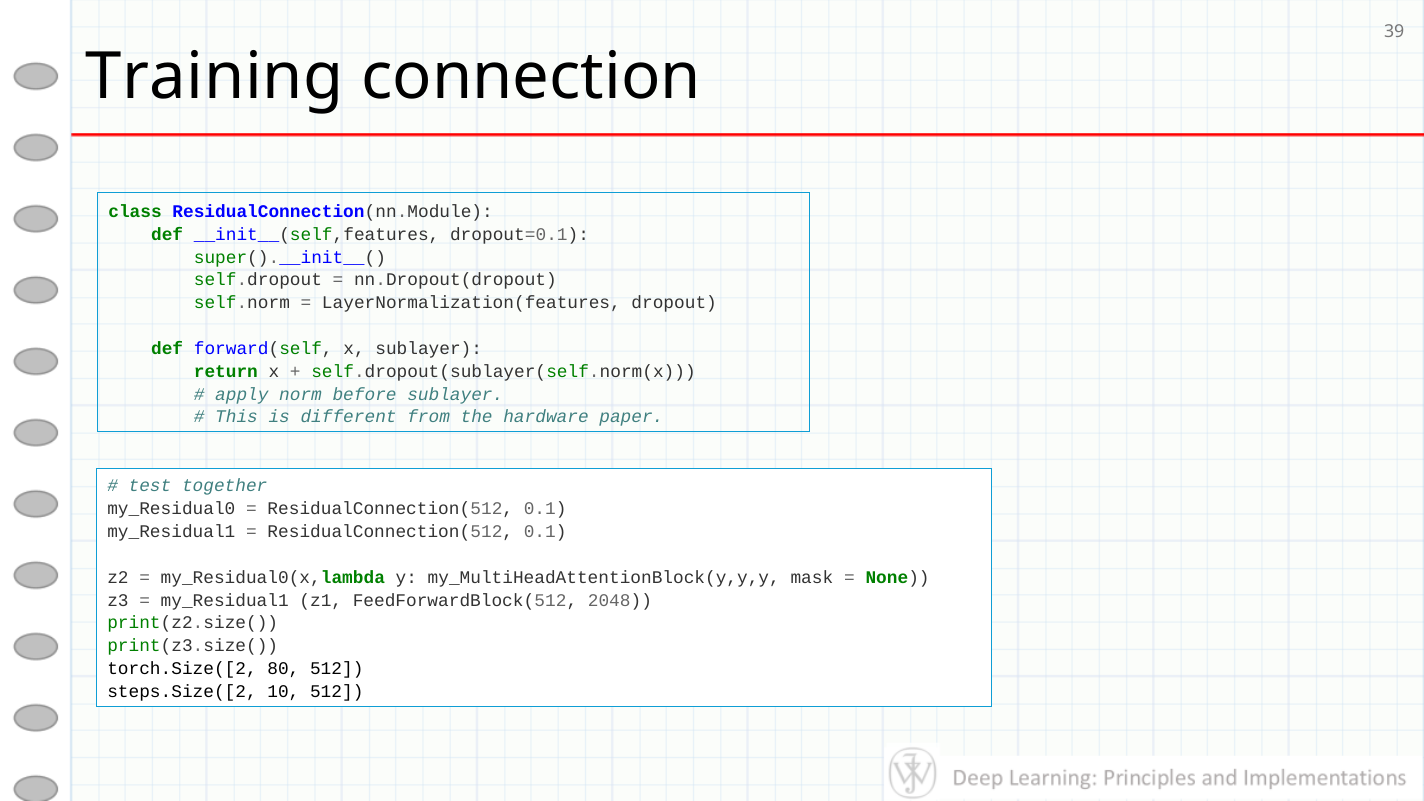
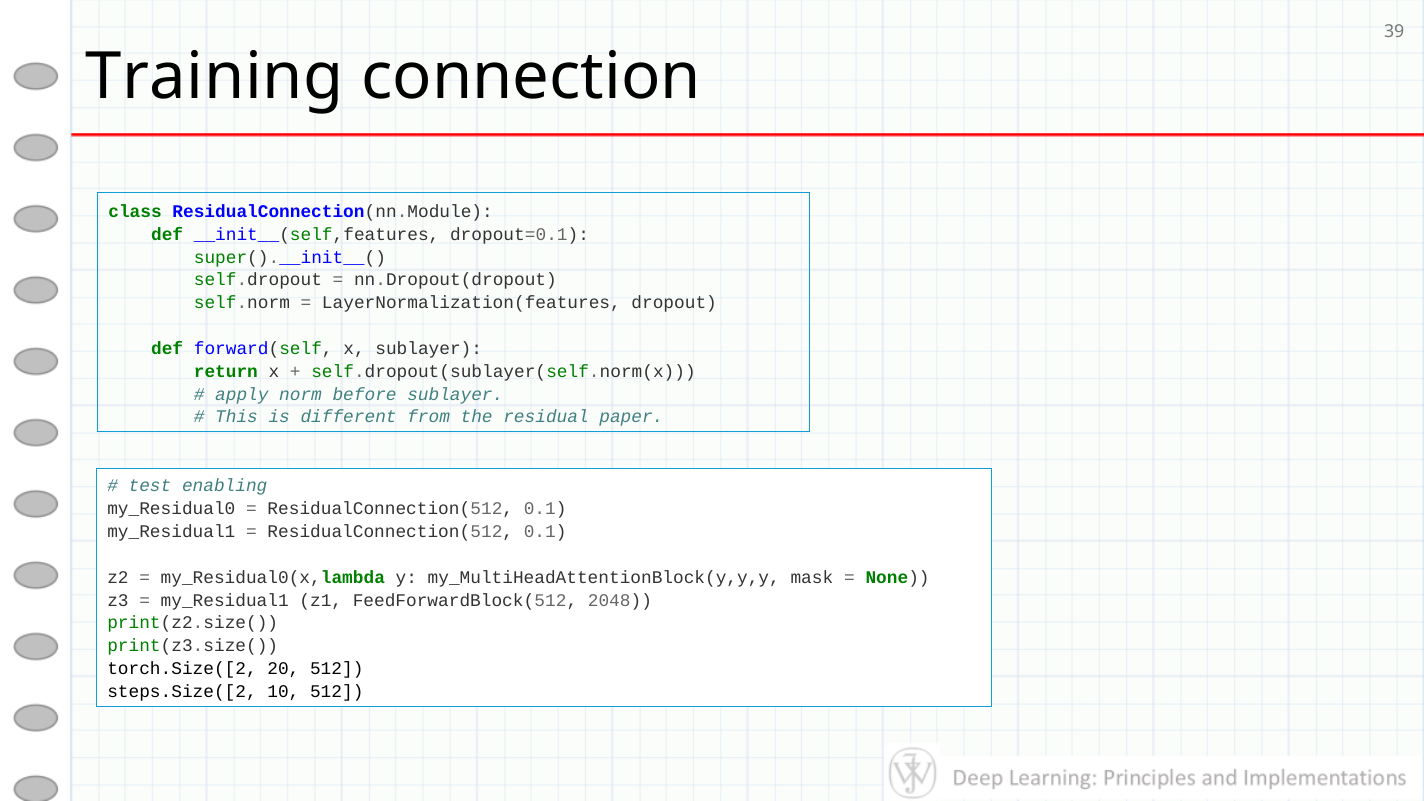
hardware: hardware -> residual
together: together -> enabling
80: 80 -> 20
